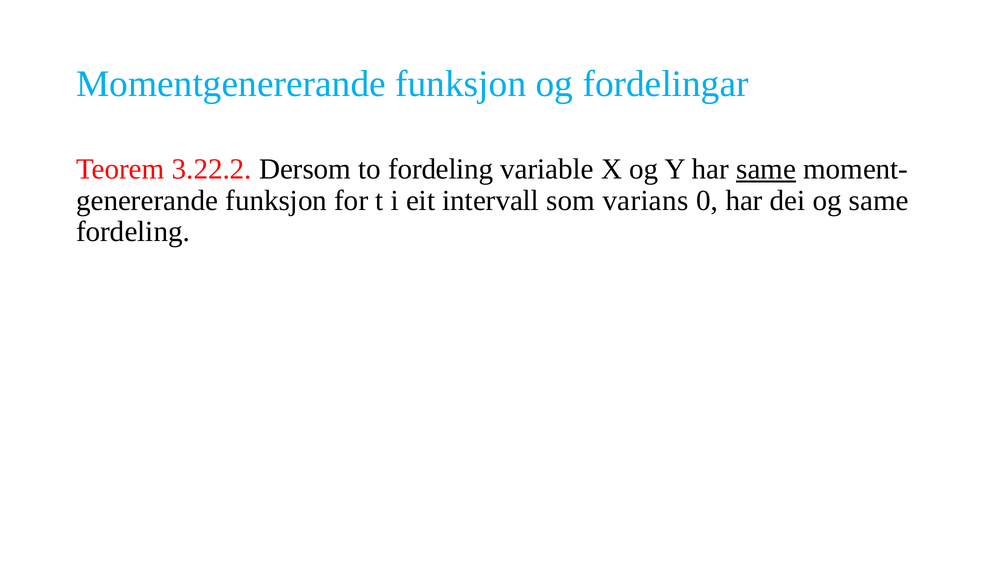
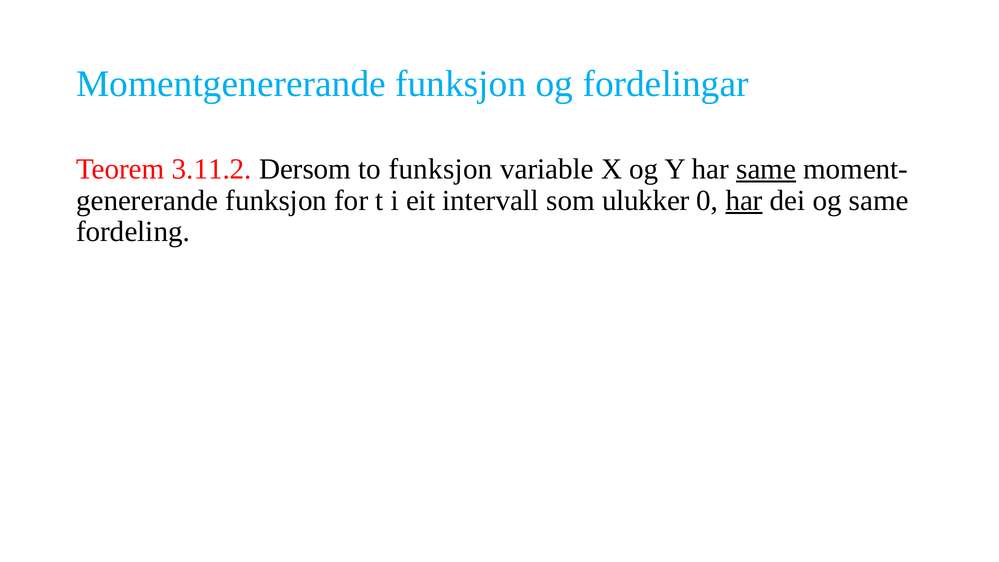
3.22.2: 3.22.2 -> 3.11.2
to fordeling: fordeling -> funksjon
varians: varians -> ulukker
har at (744, 200) underline: none -> present
